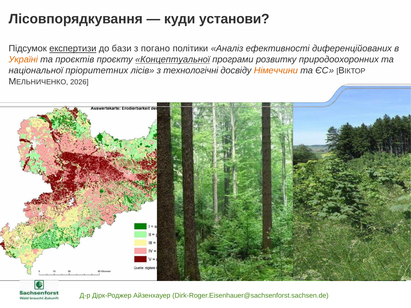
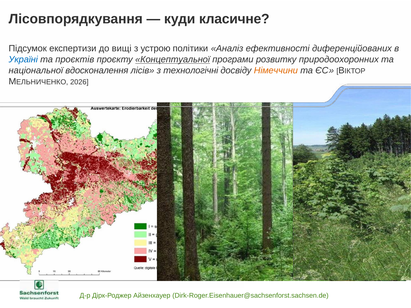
установи: установи -> класичне
експертизи underline: present -> none
бази: бази -> вищі
погано: погано -> устрою
Україні colour: orange -> blue
пріоритетних: пріоритетних -> вдосконалення
